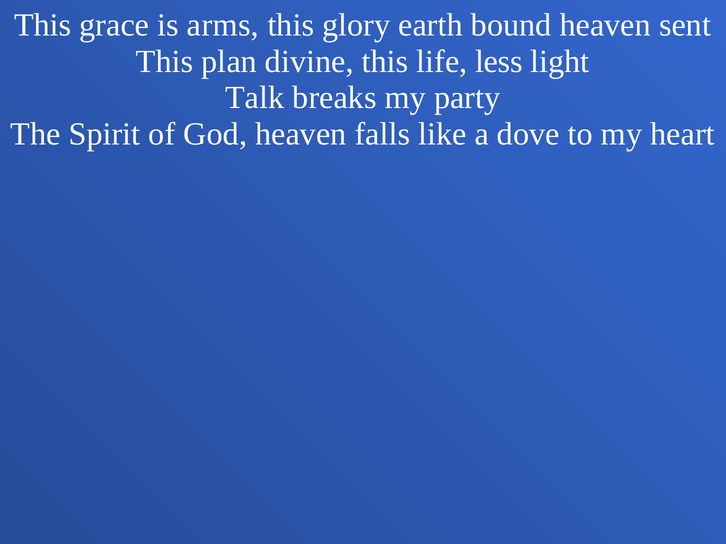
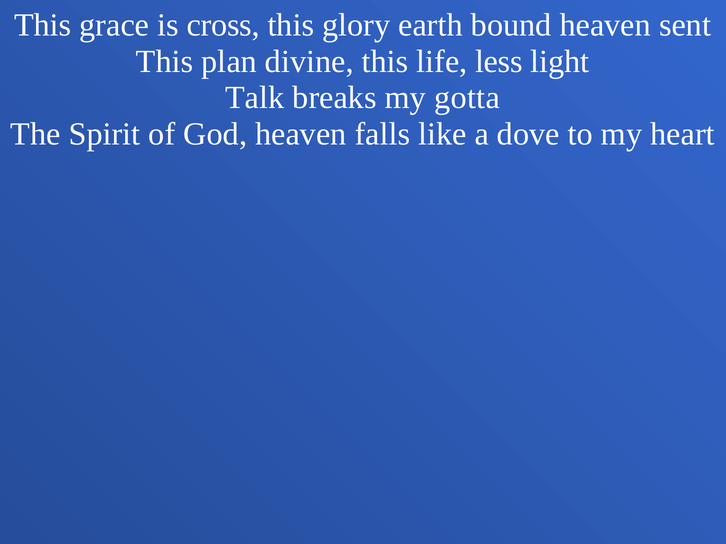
arms: arms -> cross
party: party -> gotta
